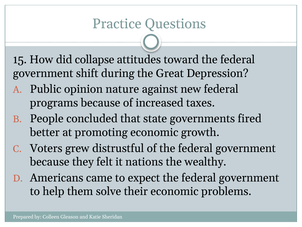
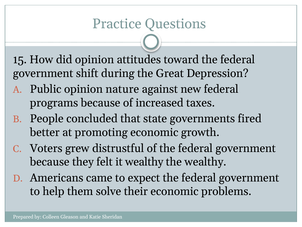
did collapse: collapse -> opinion
it nations: nations -> wealthy
